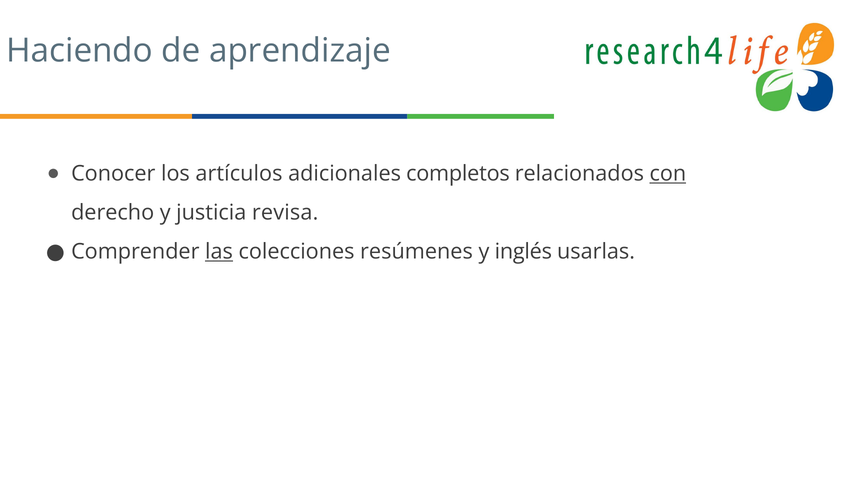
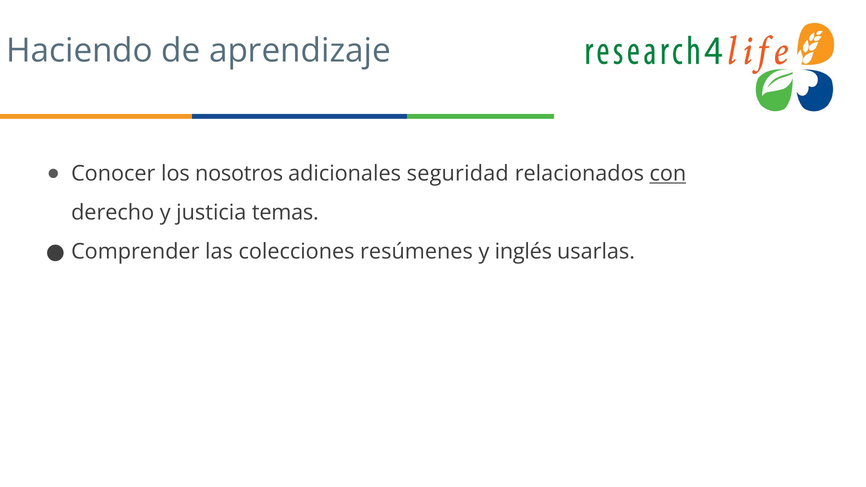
artículos: artículos -> nosotros
completos: completos -> seguridad
revisa: revisa -> temas
las underline: present -> none
